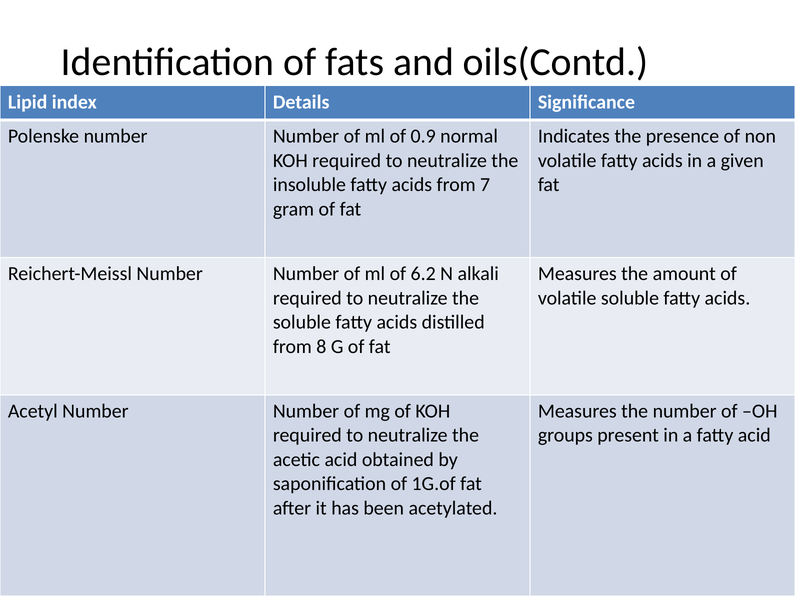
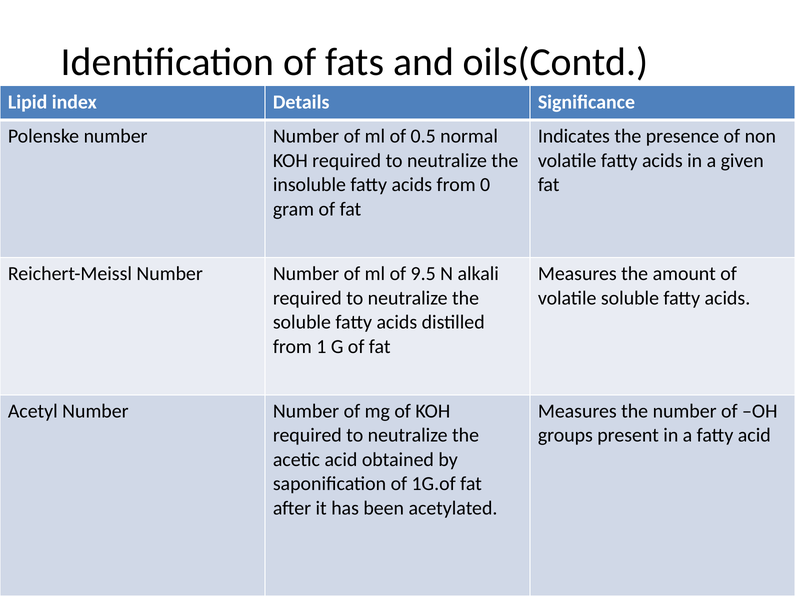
0.9: 0.9 -> 0.5
7: 7 -> 0
6.2: 6.2 -> 9.5
8: 8 -> 1
